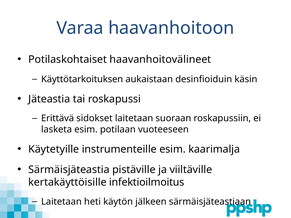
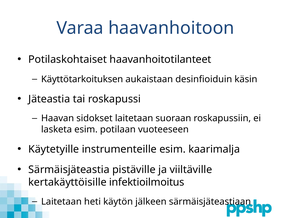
haavanhoitovälineet: haavanhoitovälineet -> haavanhoitotilanteet
Erittävä: Erittävä -> Haavan
